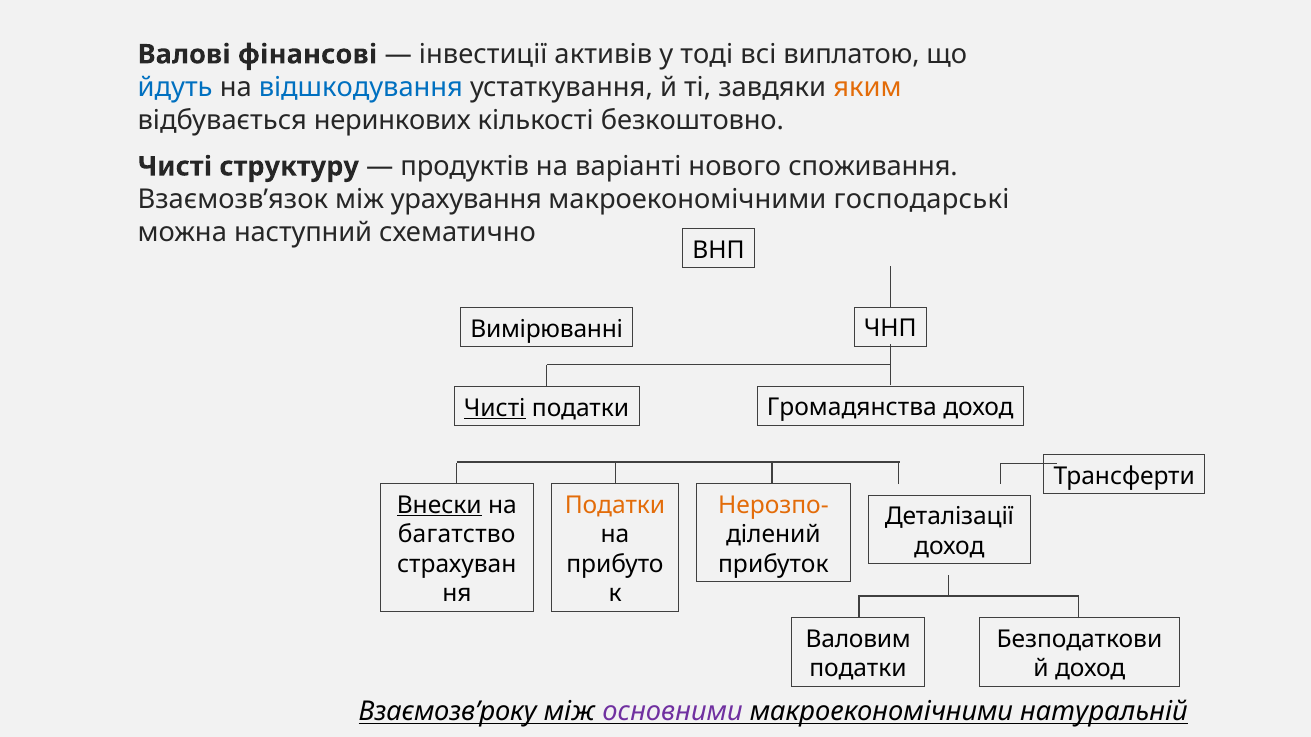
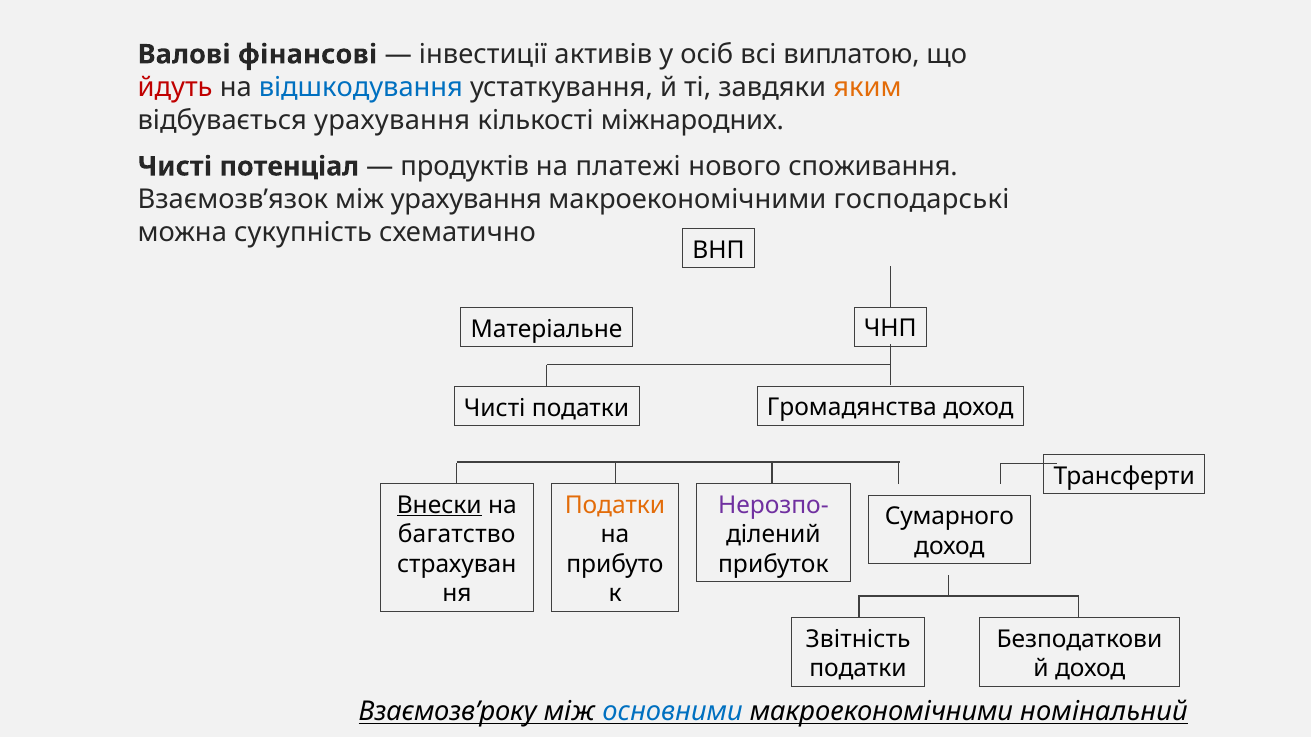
тоді: тоді -> осіб
йдуть colour: blue -> red
відбувається неринкових: неринкових -> урахування
безкоштовно: безкоштовно -> міжнародних
структуру: структуру -> потенціал
варіанті: варіанті -> платежi
наступний: наступний -> сукупність
Вимірюванні: Вимірюванні -> Матеріальне
Чисті at (495, 408) underline: present -> none
Нерозпо- colour: orange -> purple
Деталізації: Деталізації -> Сумарного
Валовим: Валовим -> Звітність
основними colour: purple -> blue
натуральній: натуральній -> номінальний
